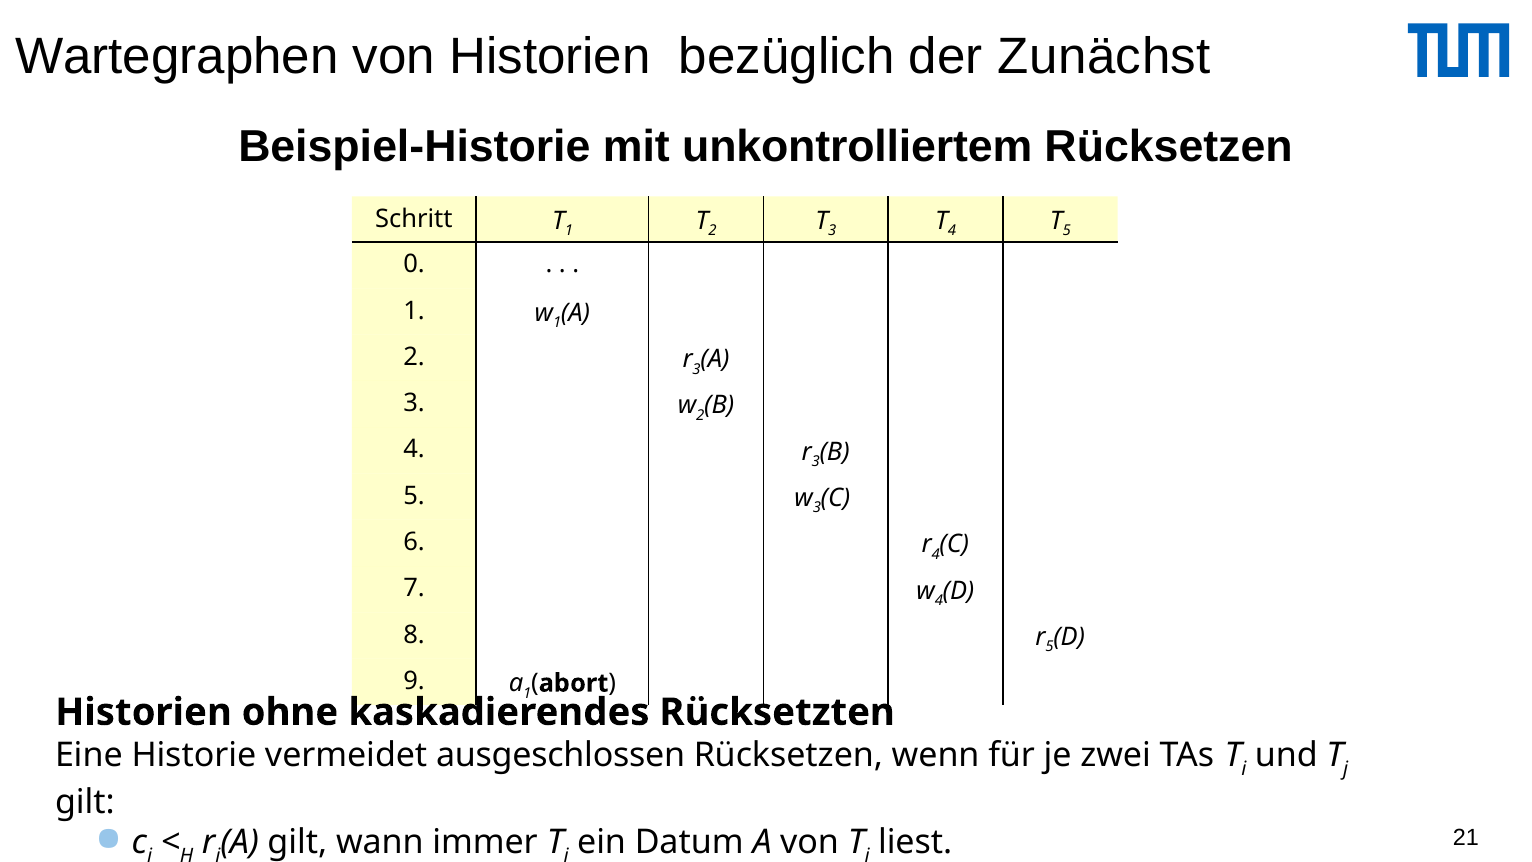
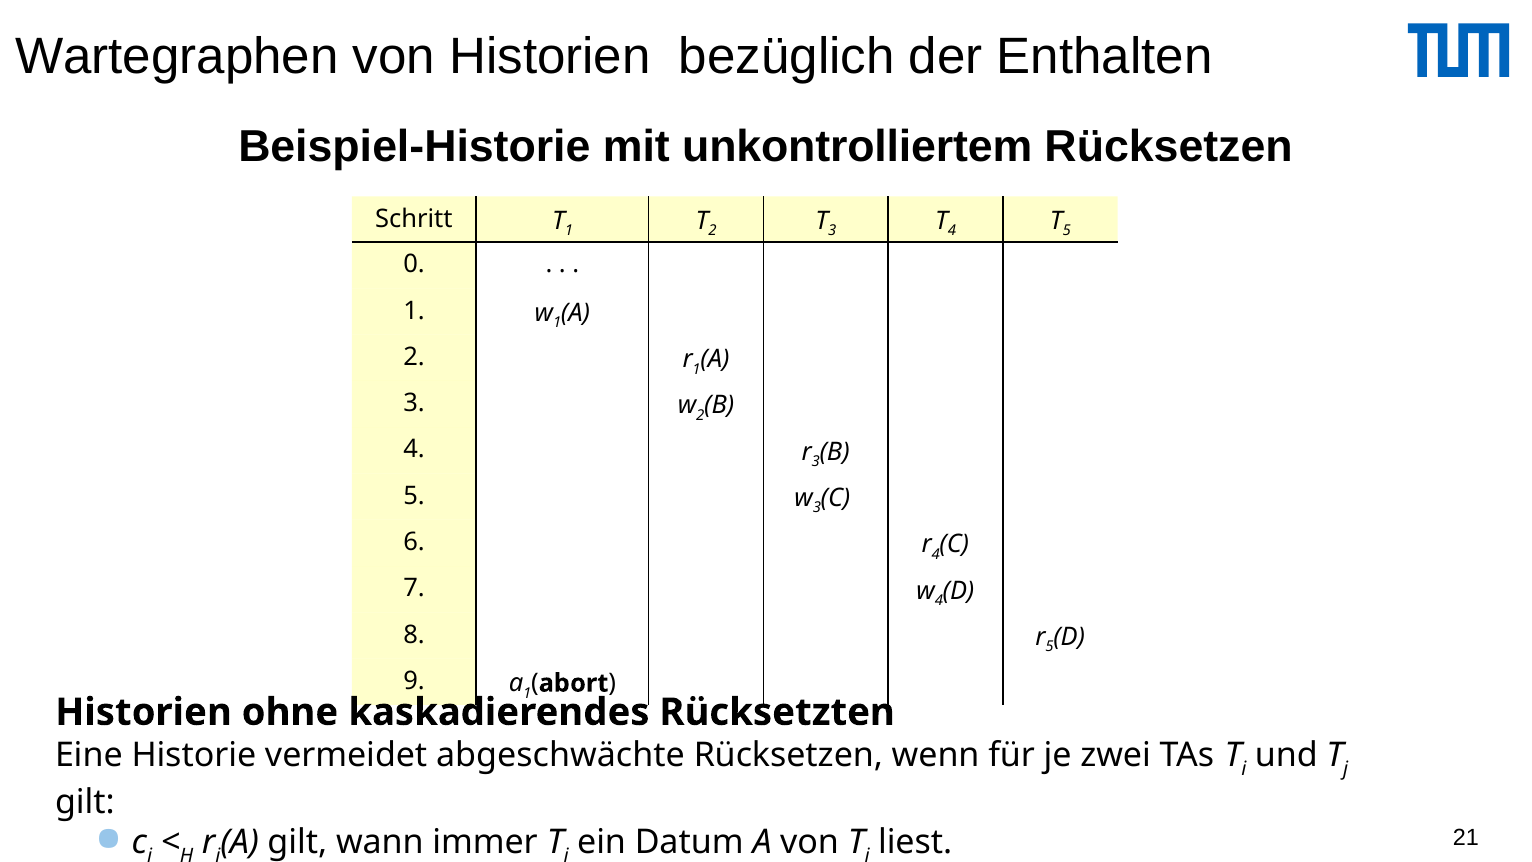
Zunächst: Zunächst -> Enthalten
3 at (697, 369): 3 -> 1
ausgeschlossen: ausgeschlossen -> abgeschwächte
